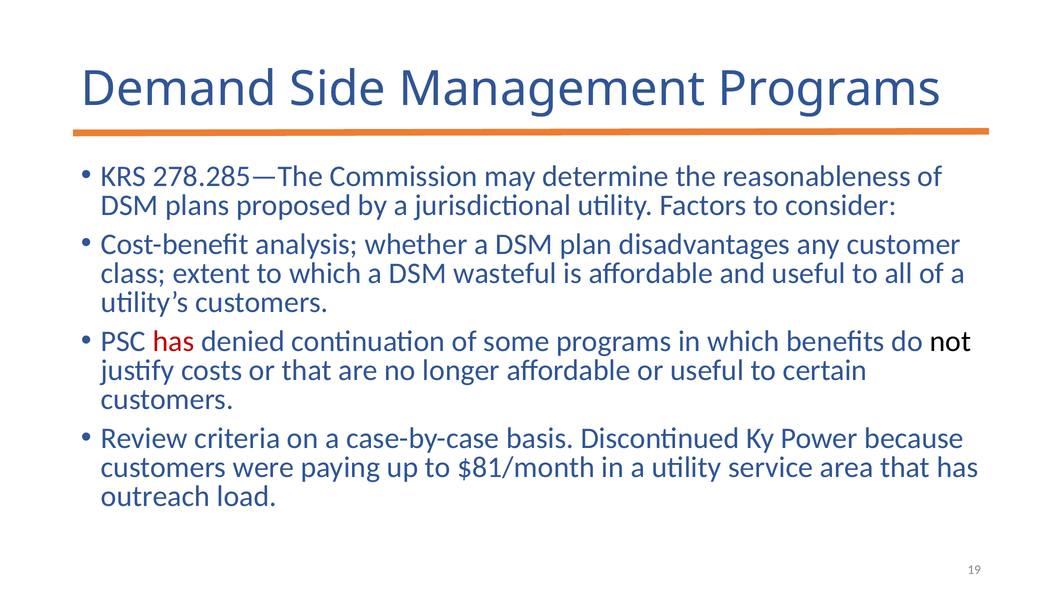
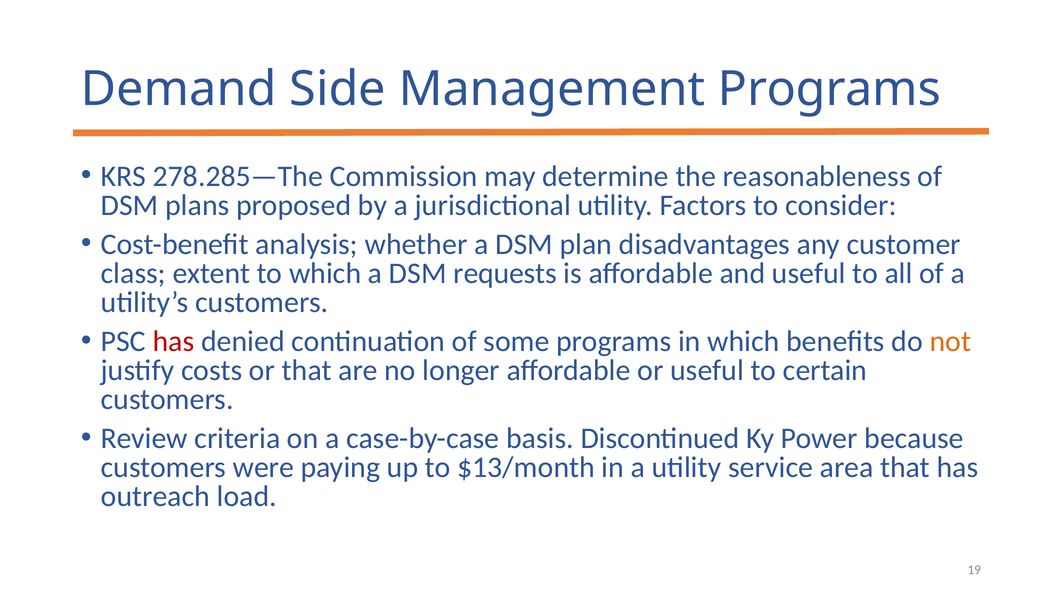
wasteful: wasteful -> requests
not colour: black -> orange
$81/month: $81/month -> $13/month
